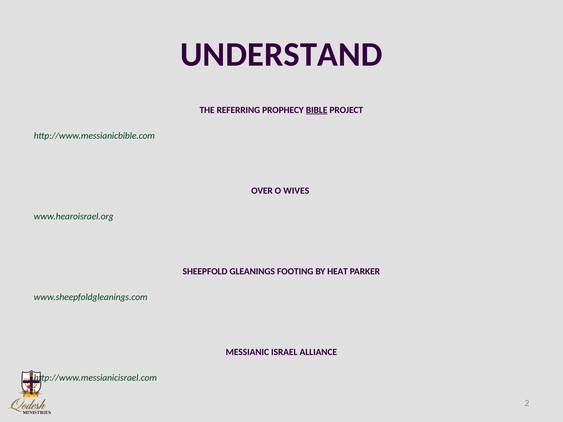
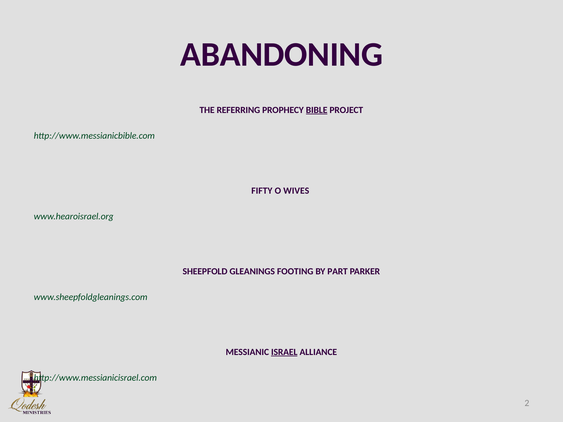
UNDERSTAND: UNDERSTAND -> ABANDONING
OVER: OVER -> FIFTY
HEAT: HEAT -> PART
ISRAEL underline: none -> present
